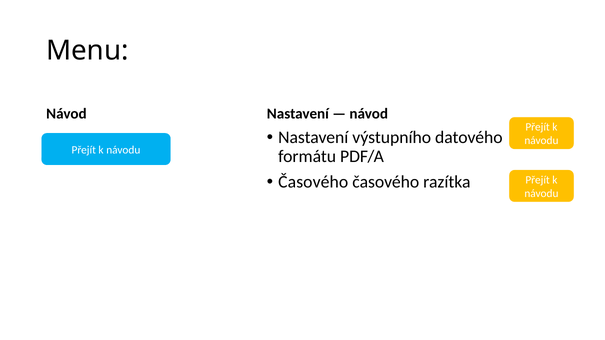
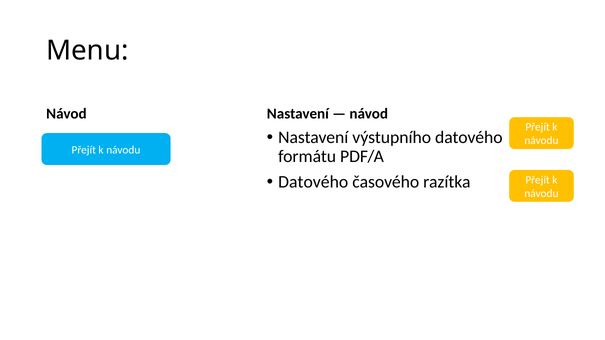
Časového at (313, 182): Časového -> Datového
